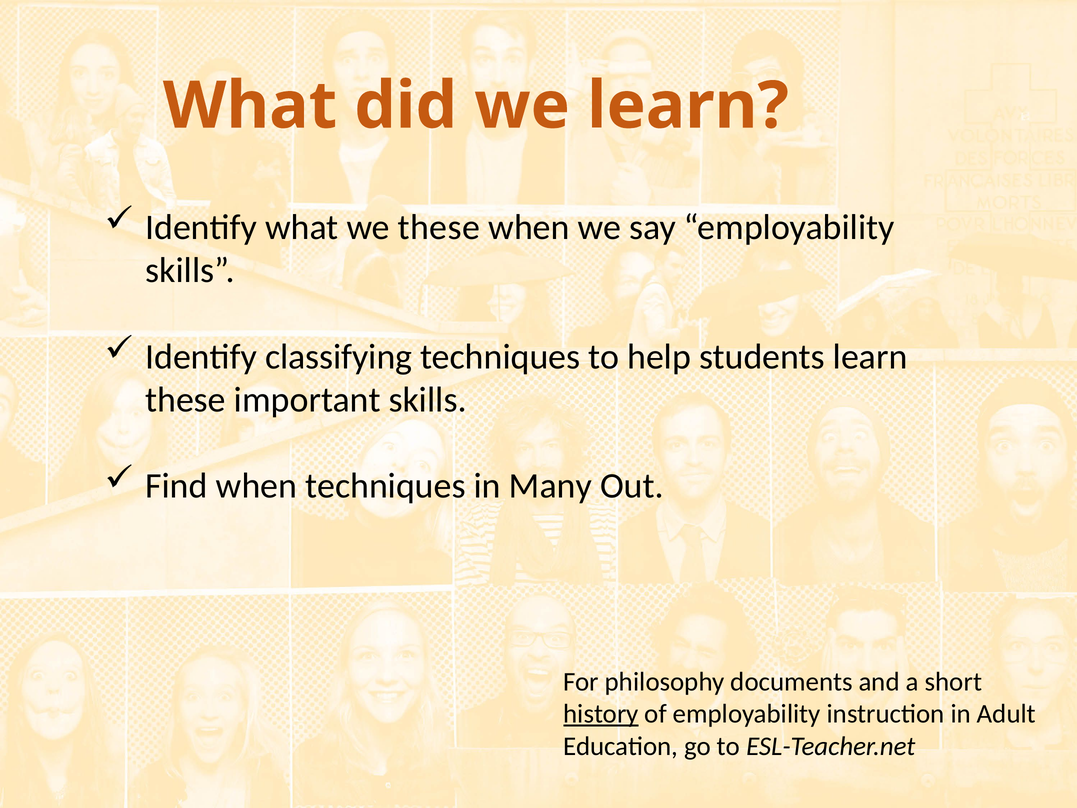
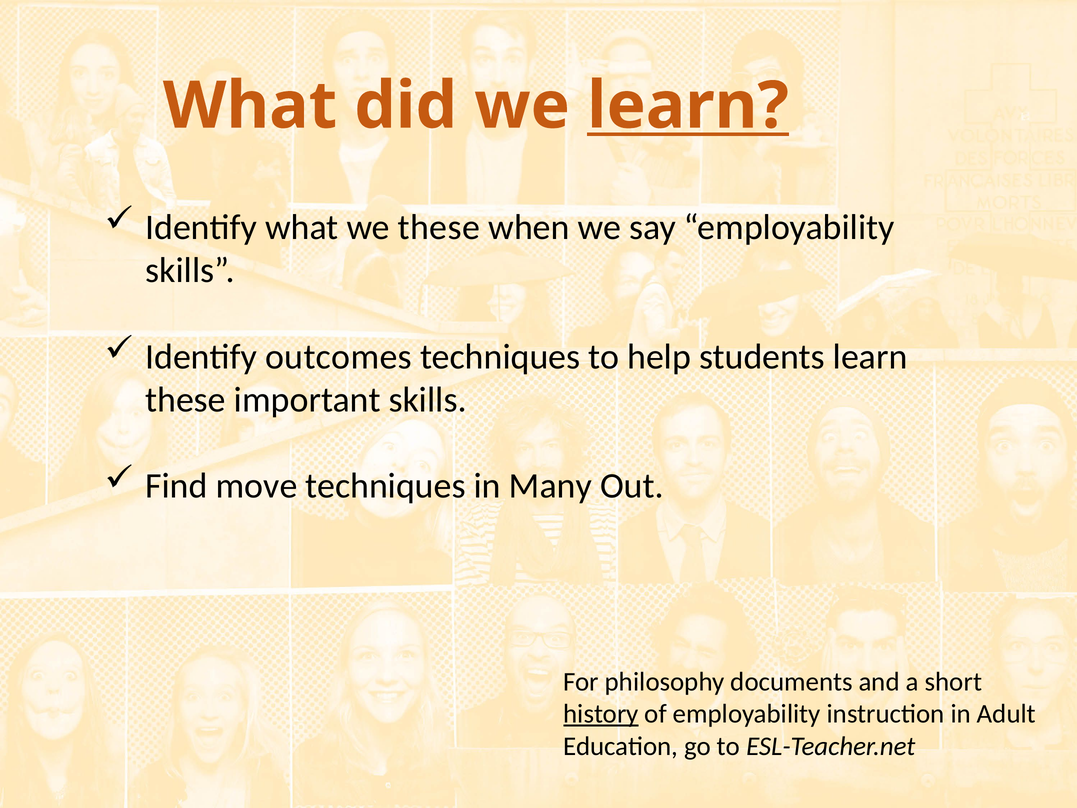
learn at (688, 106) underline: none -> present
classifying: classifying -> outcomes
Find when: when -> move
